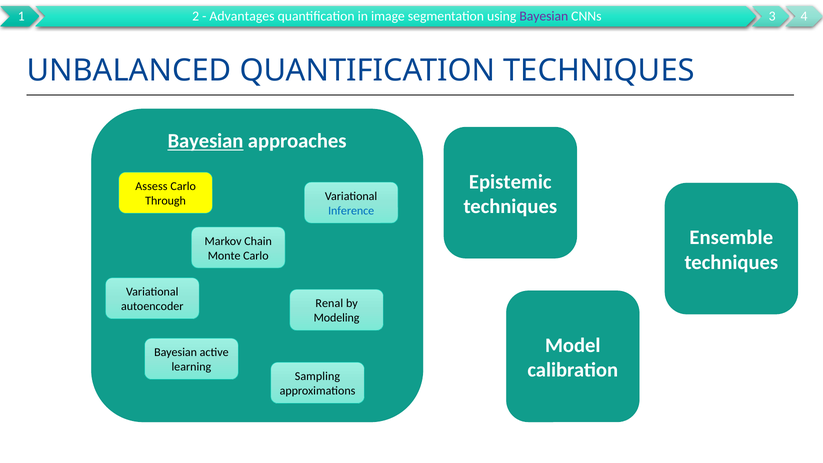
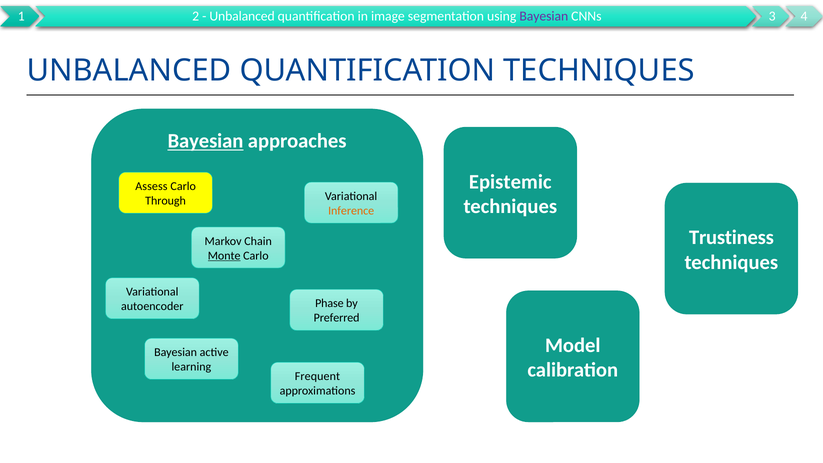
Advantages at (242, 16): Advantages -> Unbalanced
Inference colour: blue -> orange
Ensemble: Ensemble -> Trustiness
Monte underline: none -> present
Renal: Renal -> Phase
Modeling: Modeling -> Preferred
Sampling: Sampling -> Frequent
